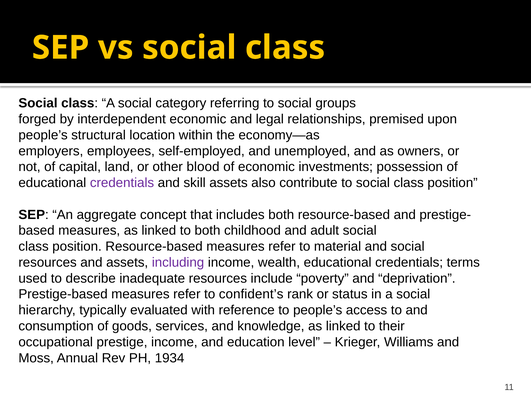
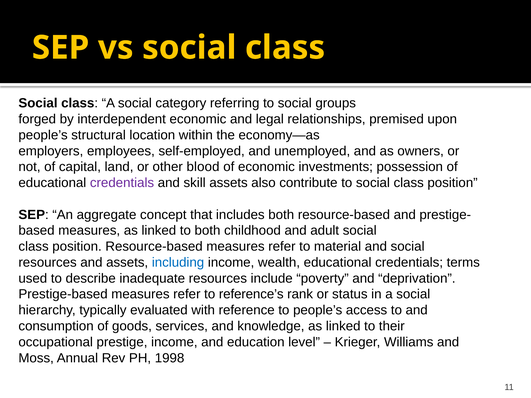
including colour: purple -> blue
confident’s: confident’s -> reference’s
1934: 1934 -> 1998
